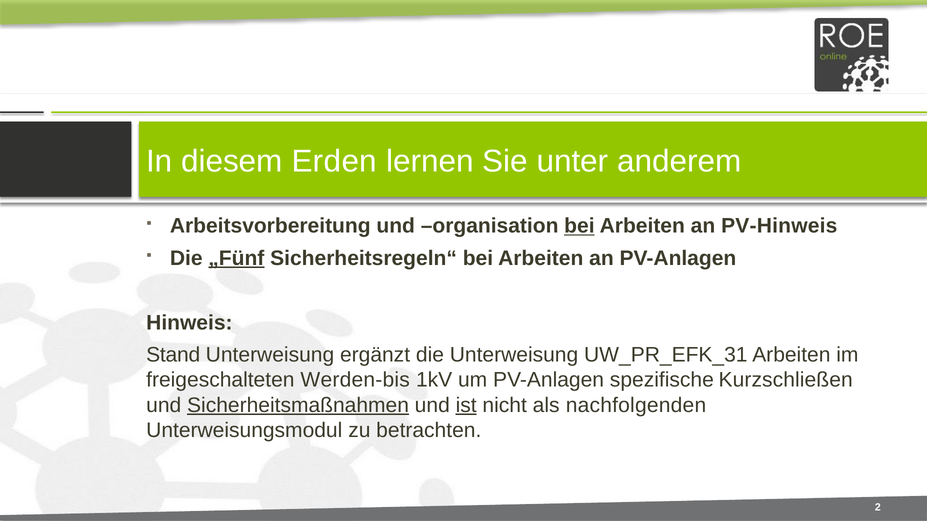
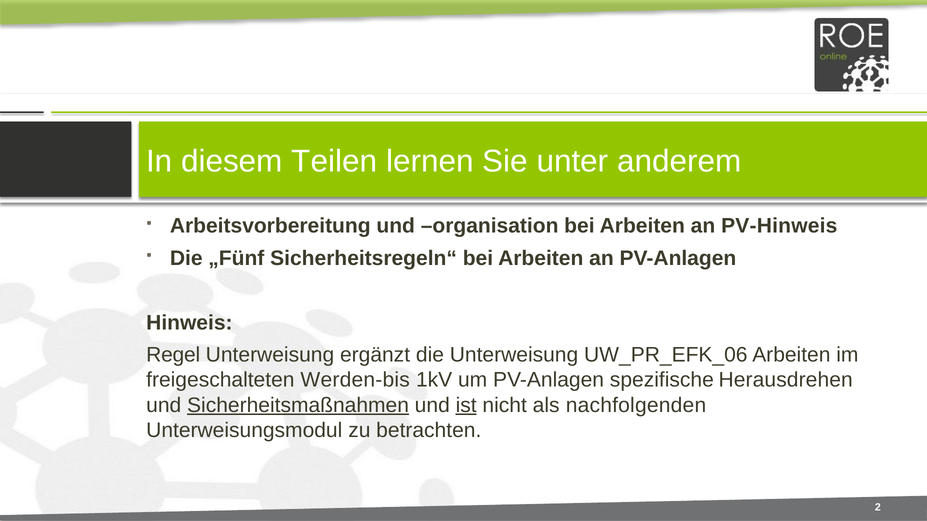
Erden: Erden -> Teilen
bei at (579, 226) underline: present -> none
„Fünf underline: present -> none
Stand: Stand -> Regel
UW_PR_EFK_31: UW_PR_EFK_31 -> UW_PR_EFK_06
Kurzschließen: Kurzschließen -> Herausdrehen
